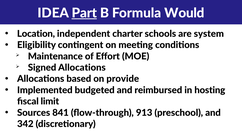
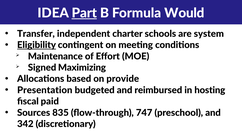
Location: Location -> Transfer
Eligibility underline: none -> present
Signed Allocations: Allocations -> Maximizing
Implemented: Implemented -> Presentation
limit: limit -> paid
841: 841 -> 835
913: 913 -> 747
